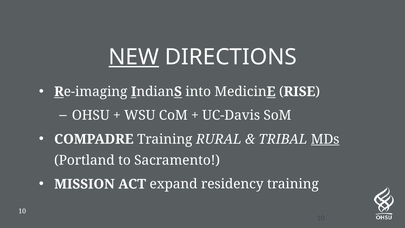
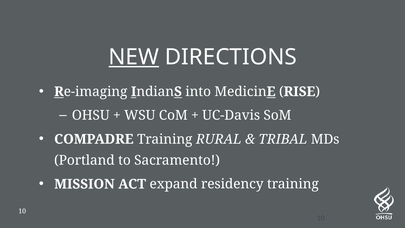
MDs underline: present -> none
